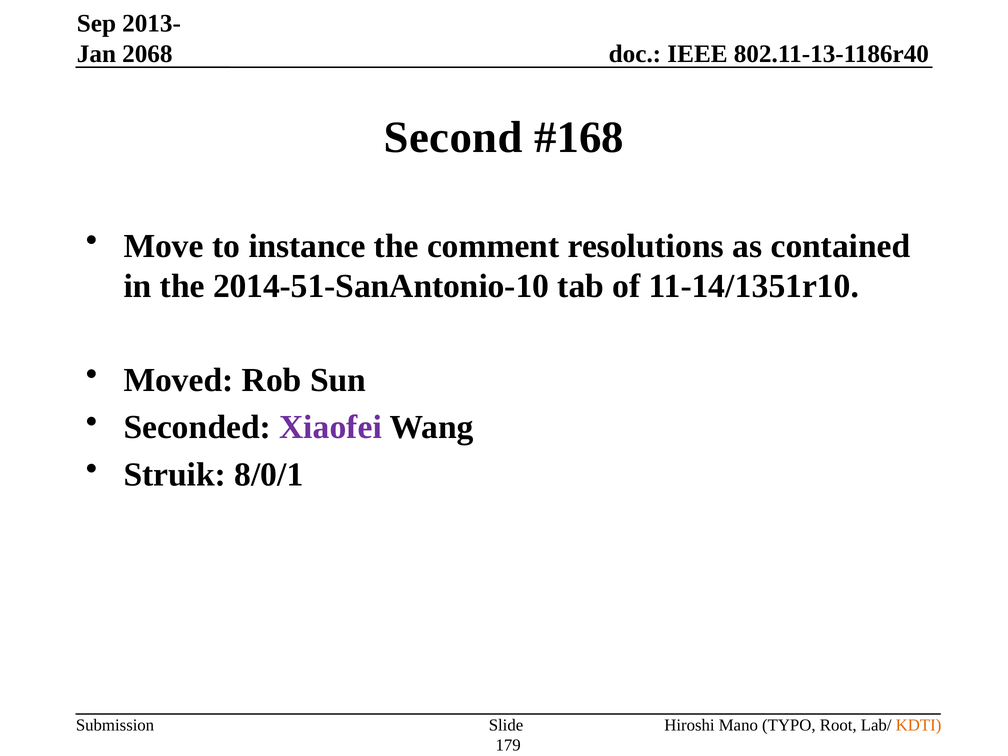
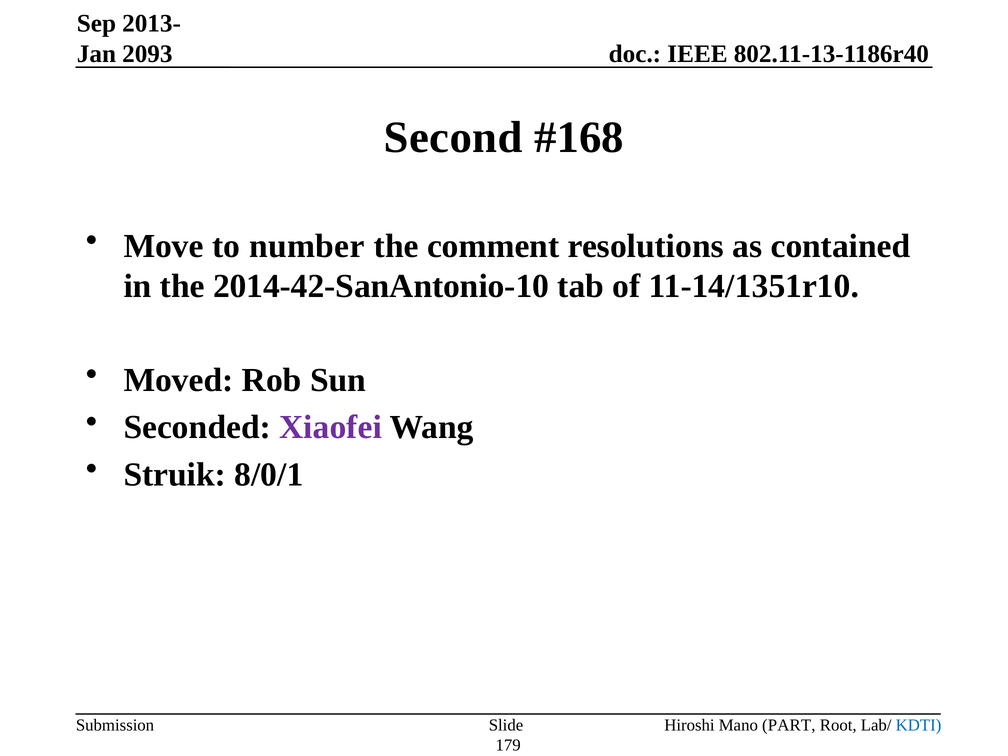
2068: 2068 -> 2093
instance: instance -> number
2014-51-SanAntonio-10: 2014-51-SanAntonio-10 -> 2014-42-SanAntonio-10
TYPO: TYPO -> PART
KDTI colour: orange -> blue
